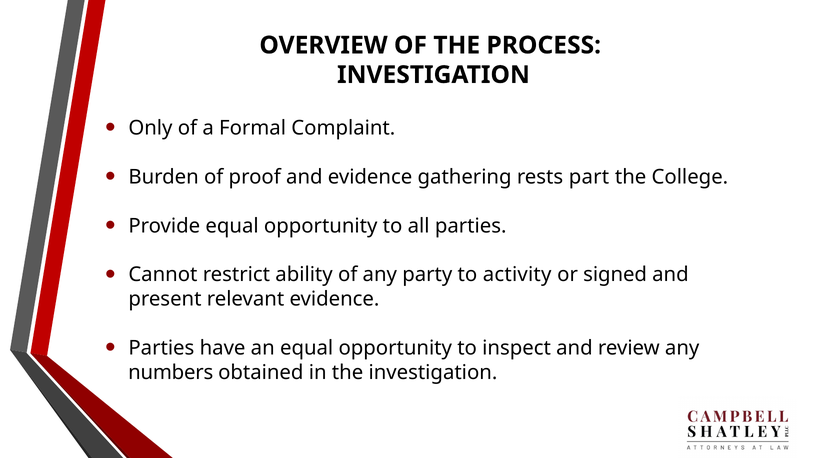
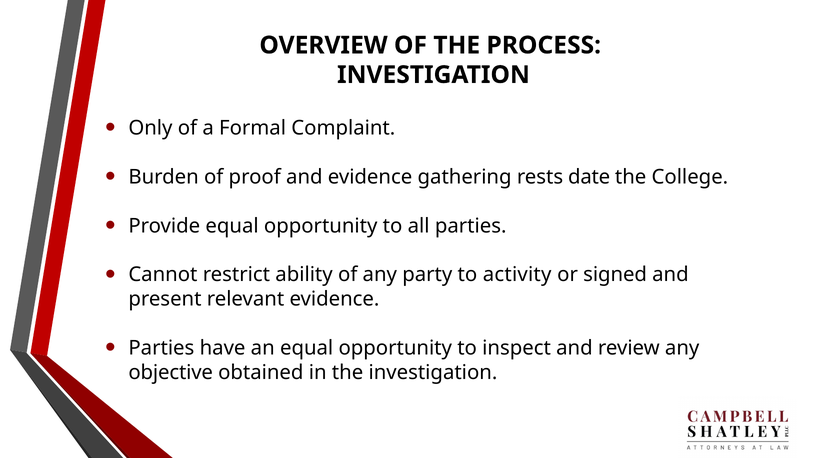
part: part -> date
numbers: numbers -> objective
